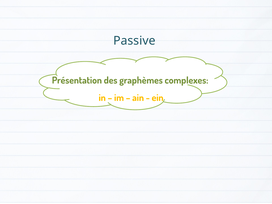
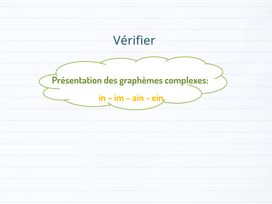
Passive: Passive -> Vérifier
